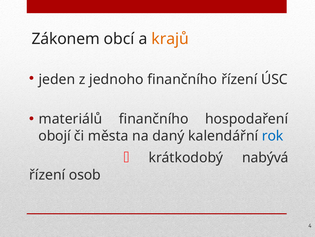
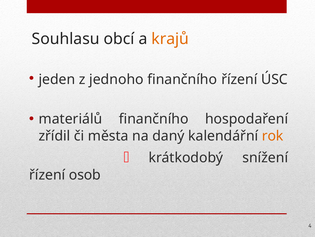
Zákonem: Zákonem -> Souhlasu
obojí: obojí -> zřídil
rok colour: blue -> orange
nabývá: nabývá -> snížení
